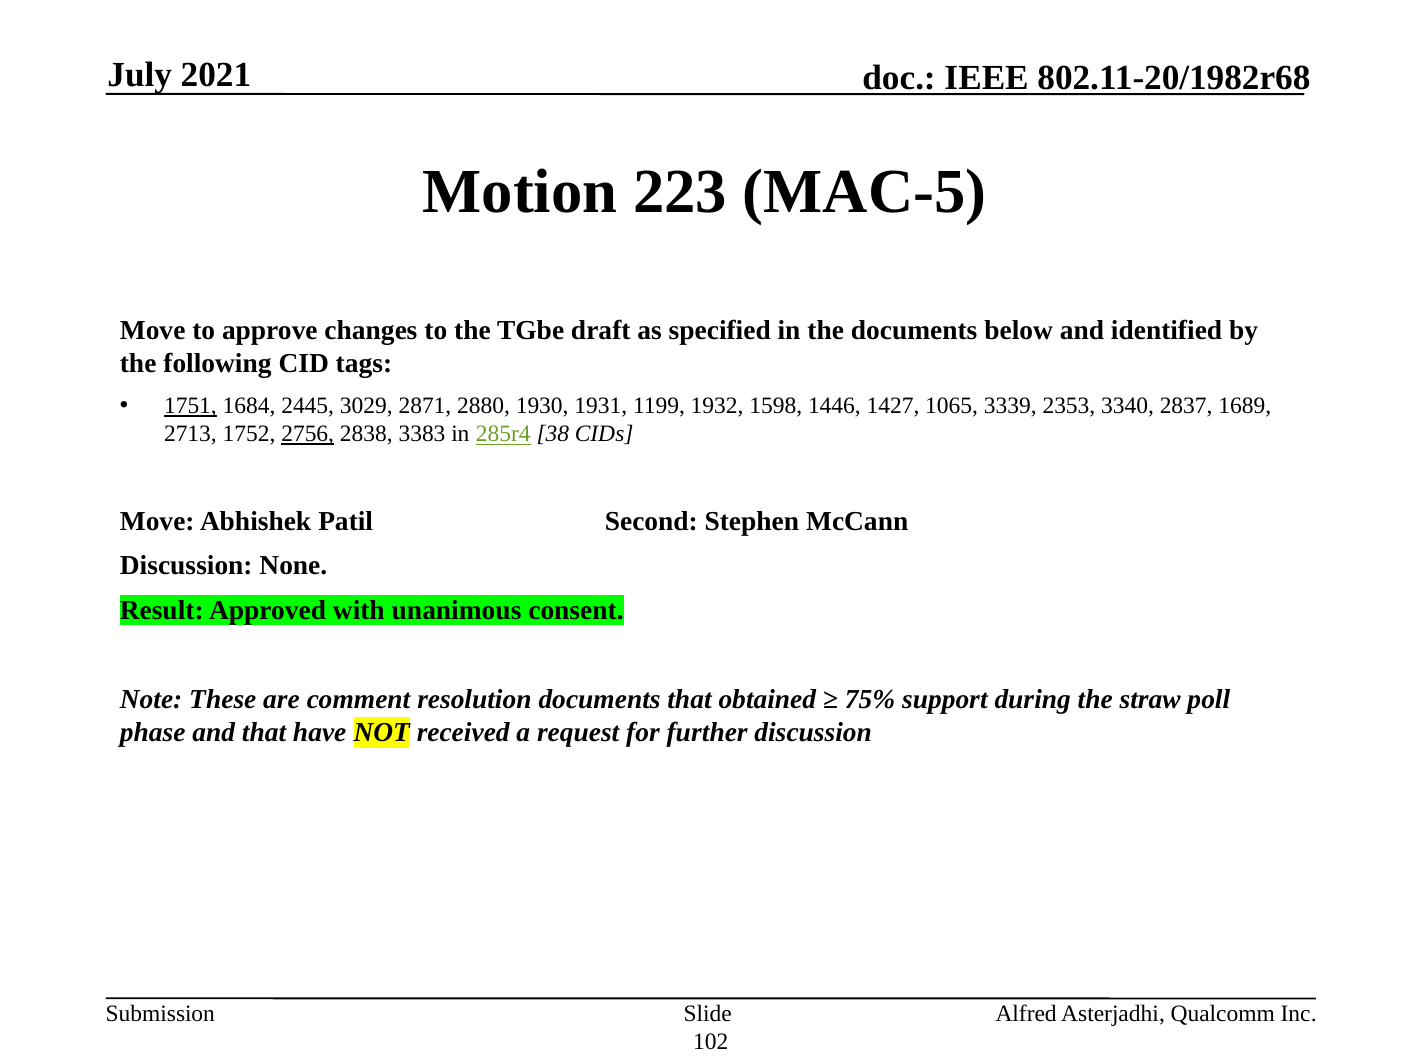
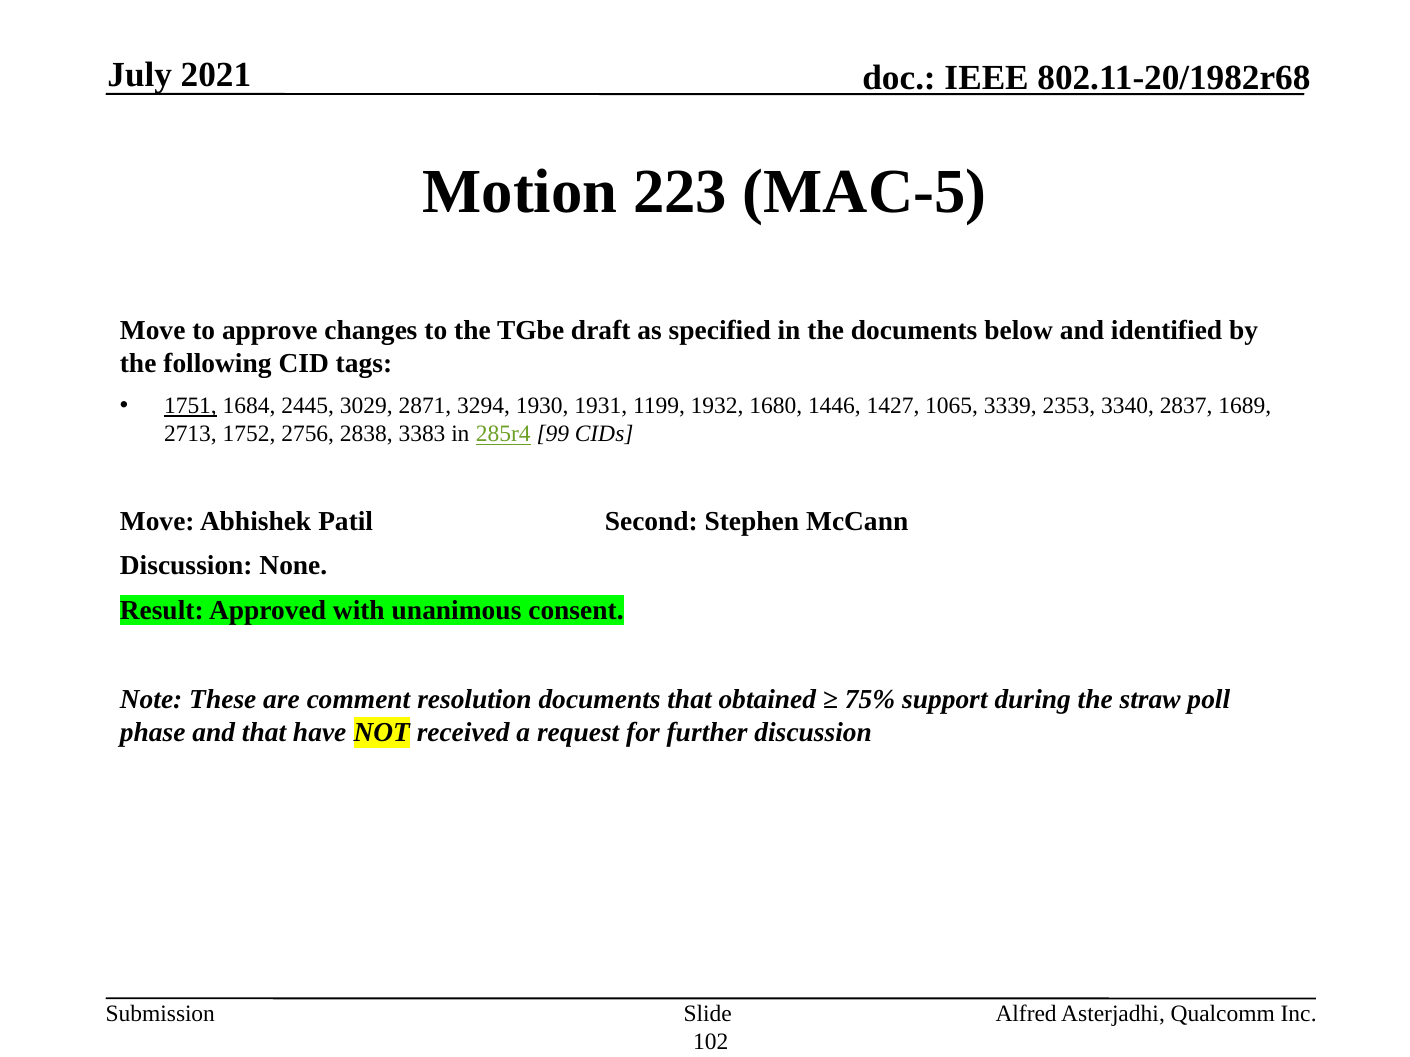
2880: 2880 -> 3294
1598: 1598 -> 1680
2756 underline: present -> none
38: 38 -> 99
